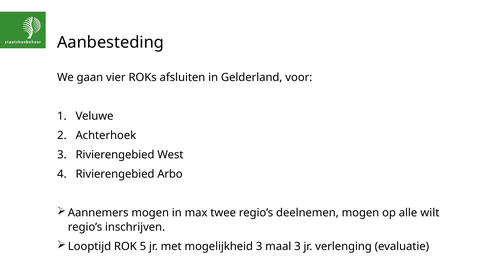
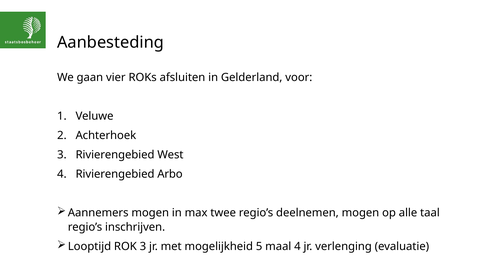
wilt: wilt -> taal
ROK 5: 5 -> 3
mogelijkheid 3: 3 -> 5
maal 3: 3 -> 4
